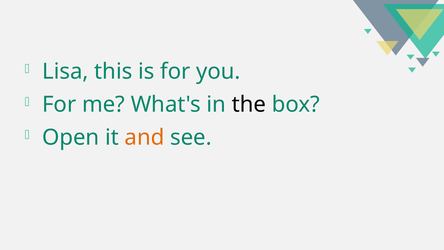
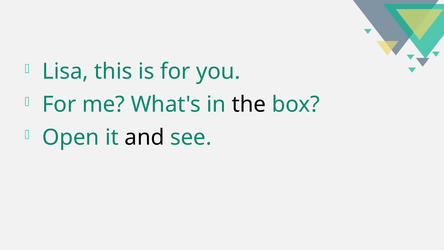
and colour: orange -> black
